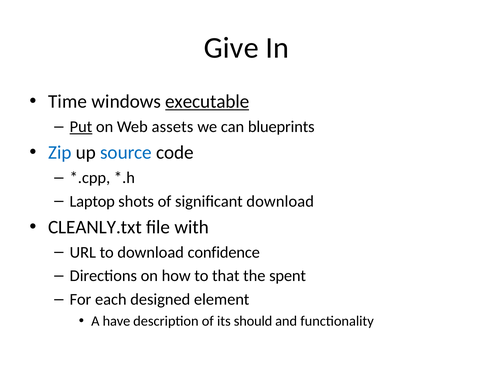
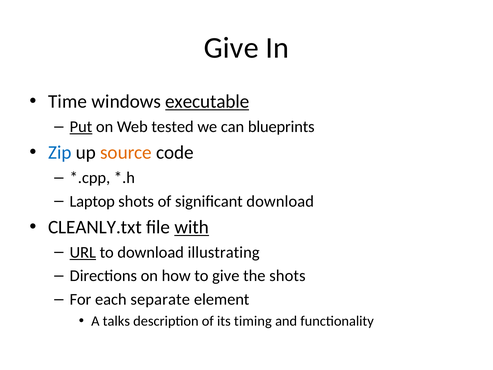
assets: assets -> tested
source colour: blue -> orange
with underline: none -> present
URL underline: none -> present
confidence: confidence -> illustrating
to that: that -> give
the spent: spent -> shots
designed: designed -> separate
have: have -> talks
should: should -> timing
